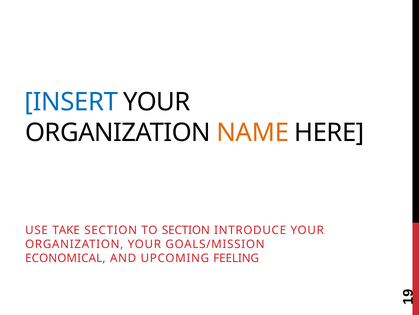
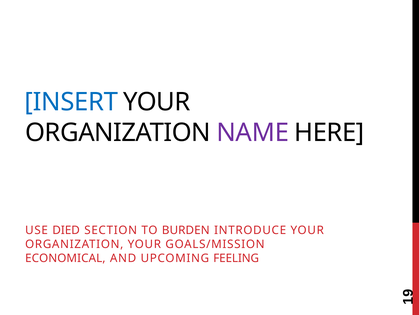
NAME colour: orange -> purple
TAKE: TAKE -> DIED
TO SECTION: SECTION -> BURDEN
